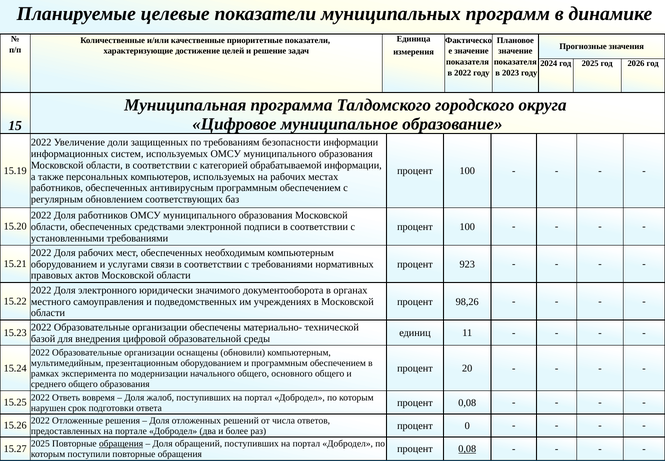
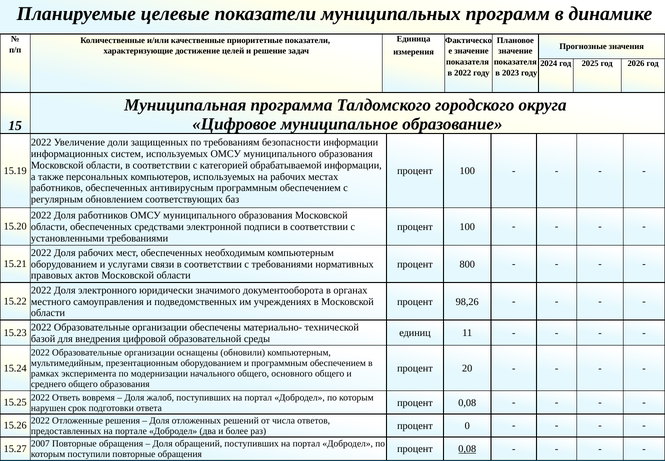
923: 923 -> 800
2025 at (40, 443): 2025 -> 2007
обращения at (121, 443) underline: present -> none
